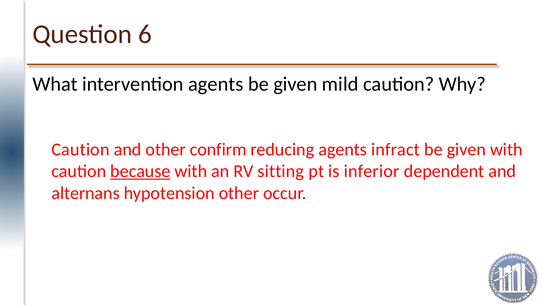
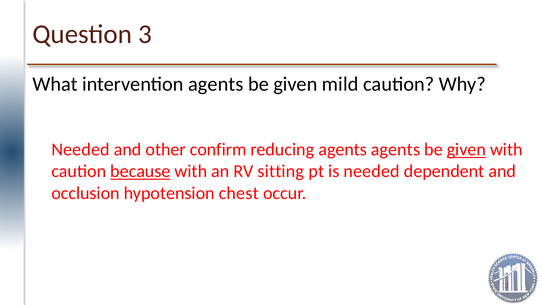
6: 6 -> 3
Caution at (80, 150): Caution -> Needed
agents infract: infract -> agents
given at (466, 150) underline: none -> present
is inferior: inferior -> needed
alternans: alternans -> occlusion
hypotension other: other -> chest
